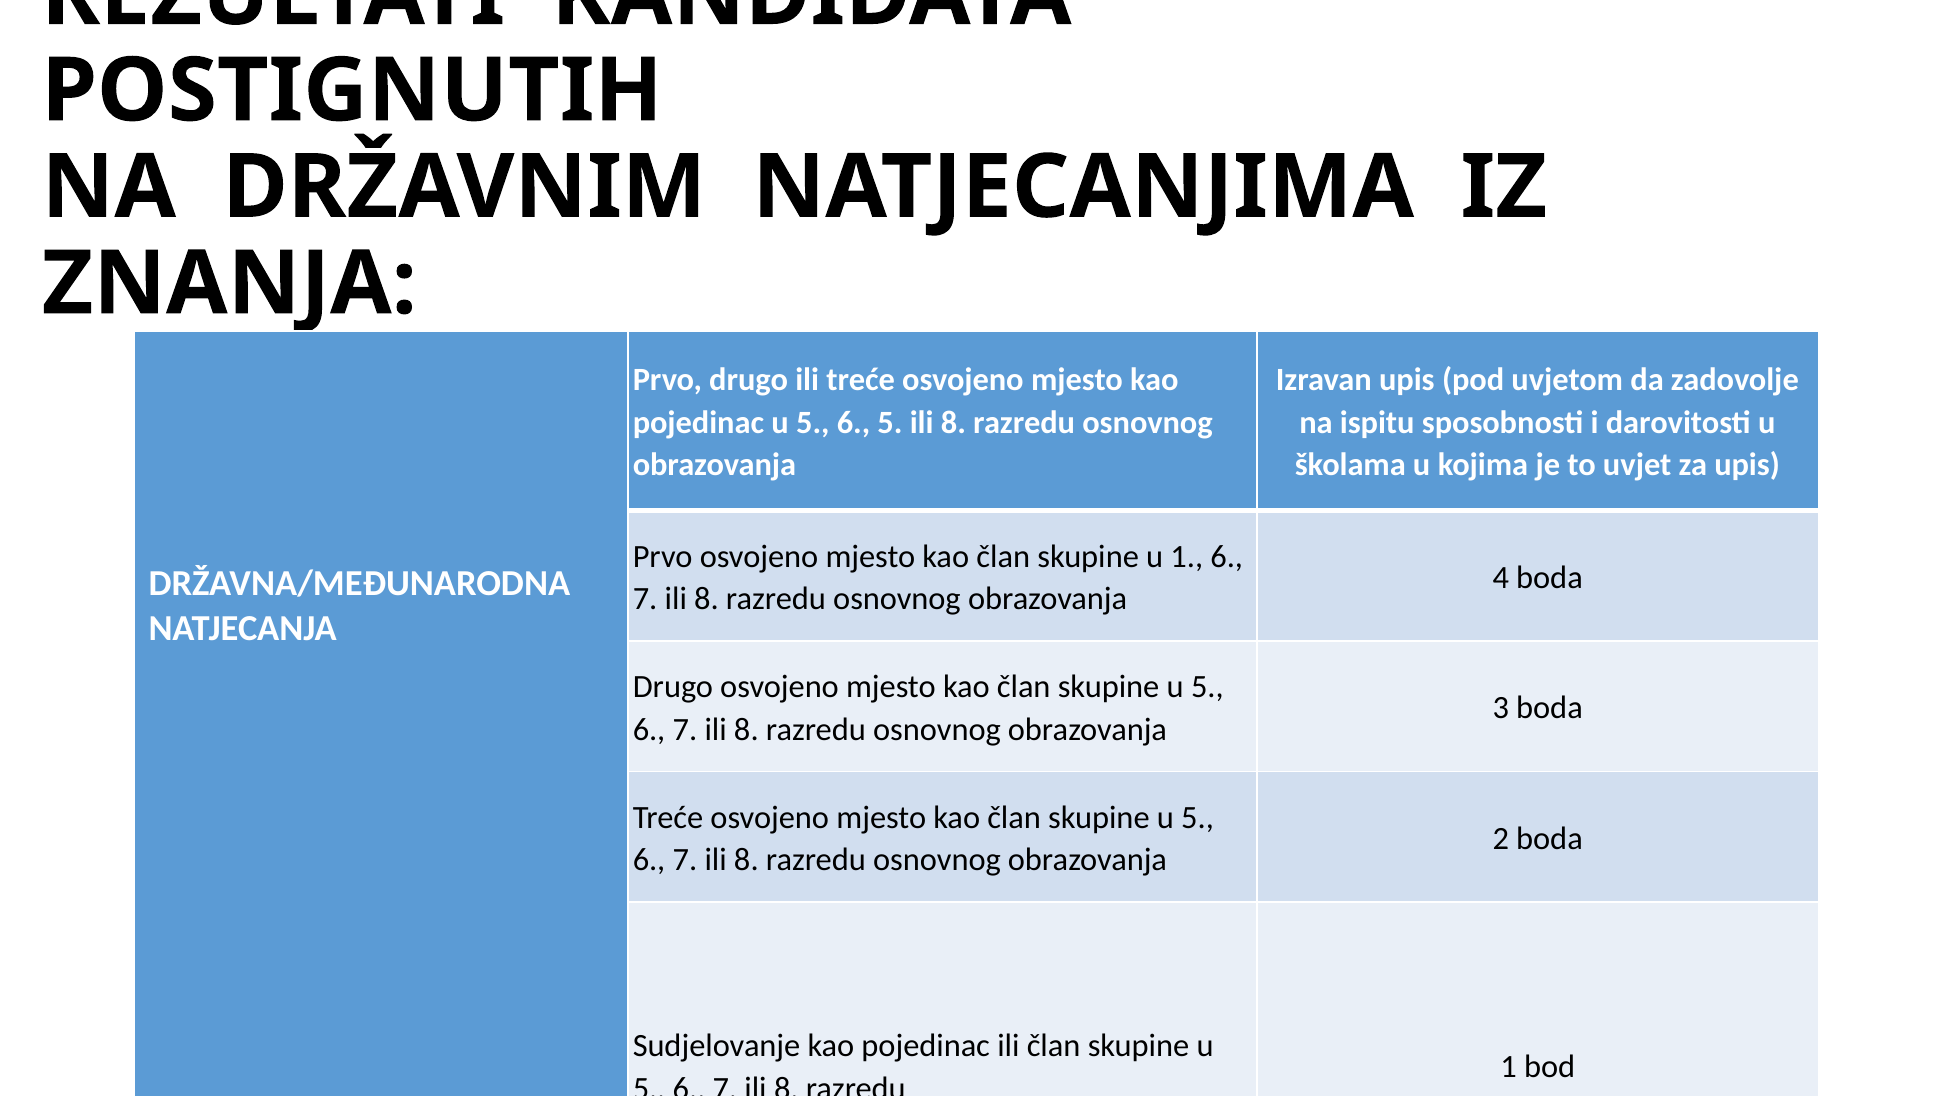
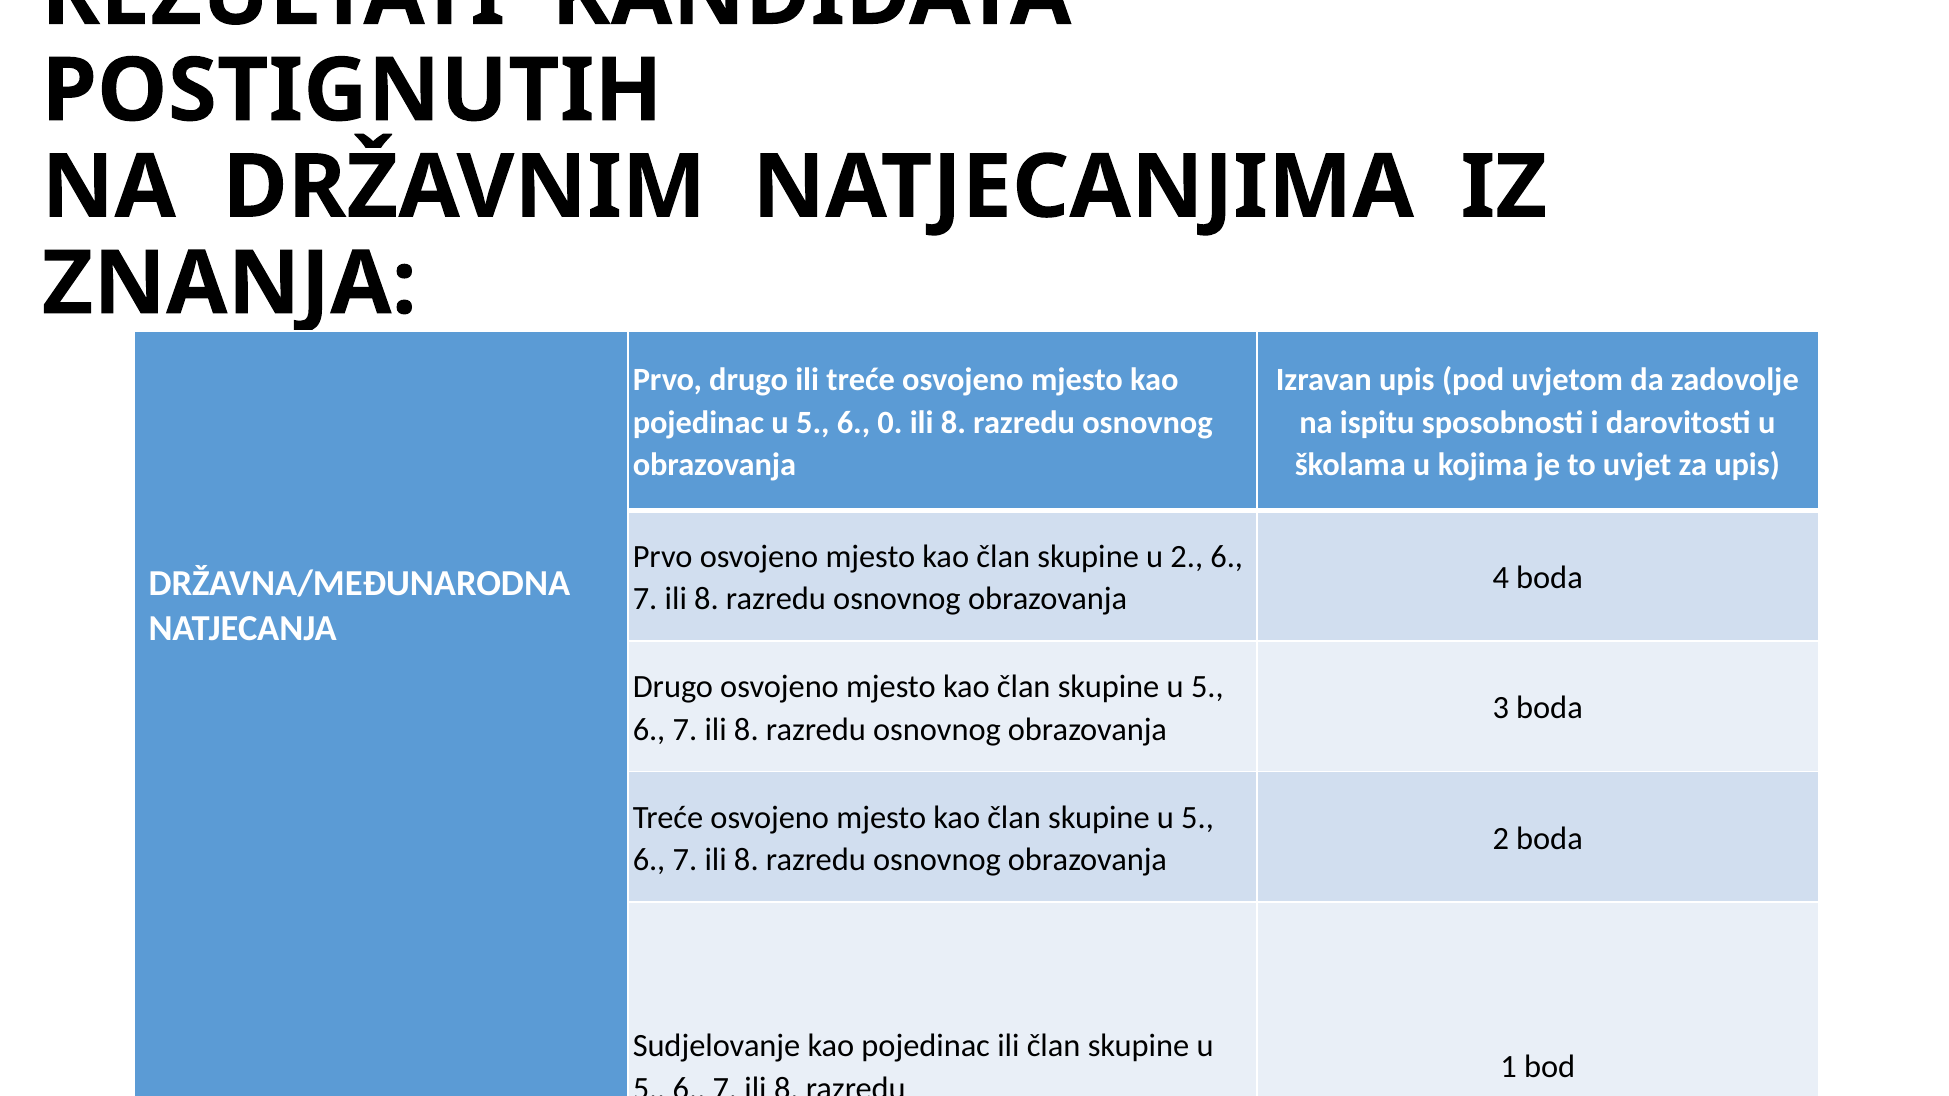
6 5: 5 -> 0
u 1: 1 -> 2
